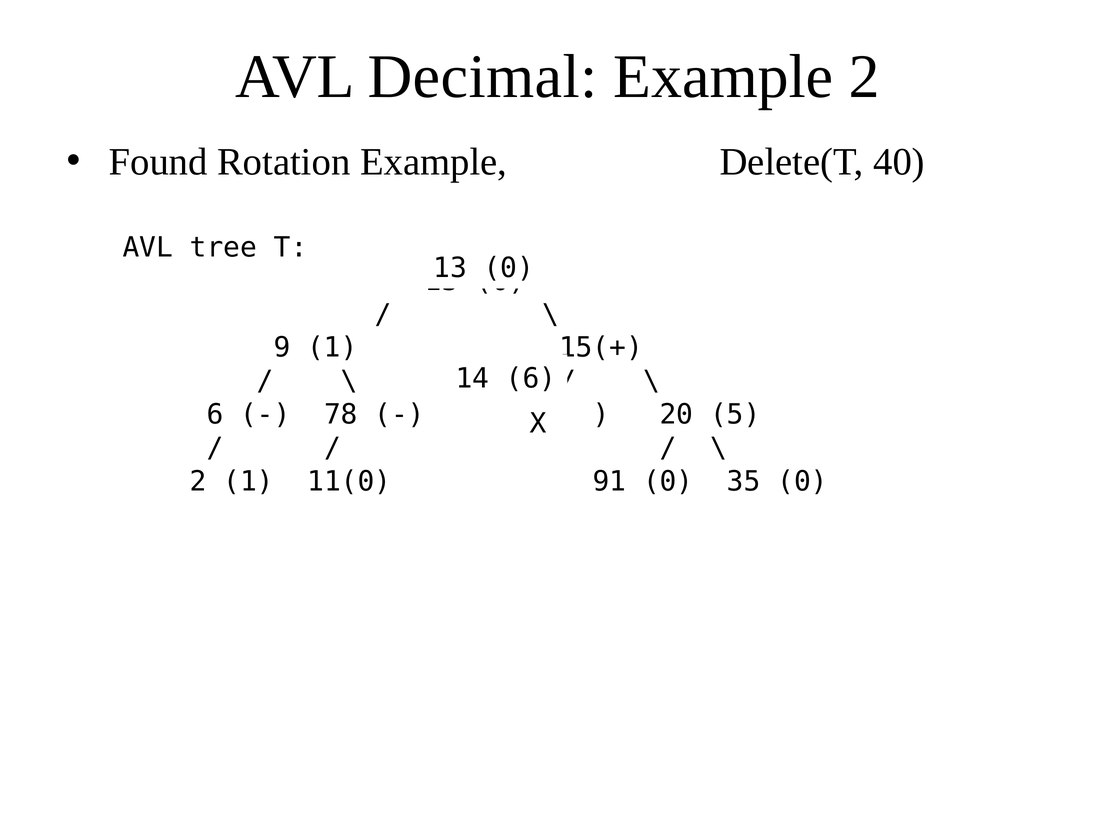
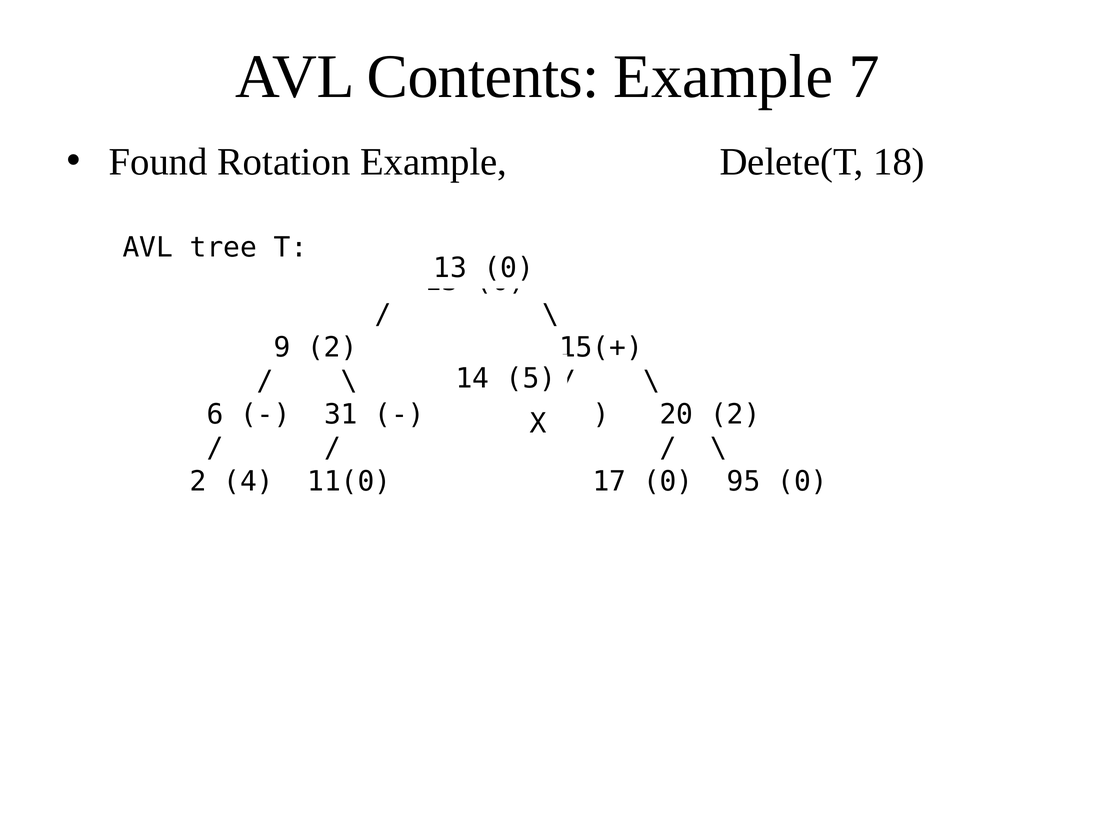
Decimal: Decimal -> Contents
Example 2: 2 -> 7
40: 40 -> 18
9 1: 1 -> 2
14 6: 6 -> 5
78: 78 -> 31
20 5: 5 -> 2
2 1: 1 -> 4
91: 91 -> 17
35: 35 -> 95
